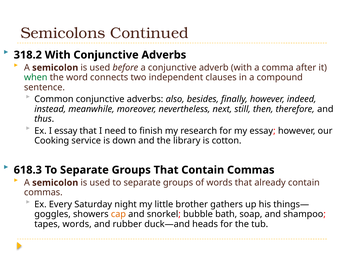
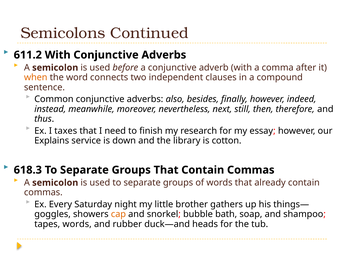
318.2: 318.2 -> 611.2
when colour: green -> orange
I essay: essay -> taxes
Cooking: Cooking -> Explains
